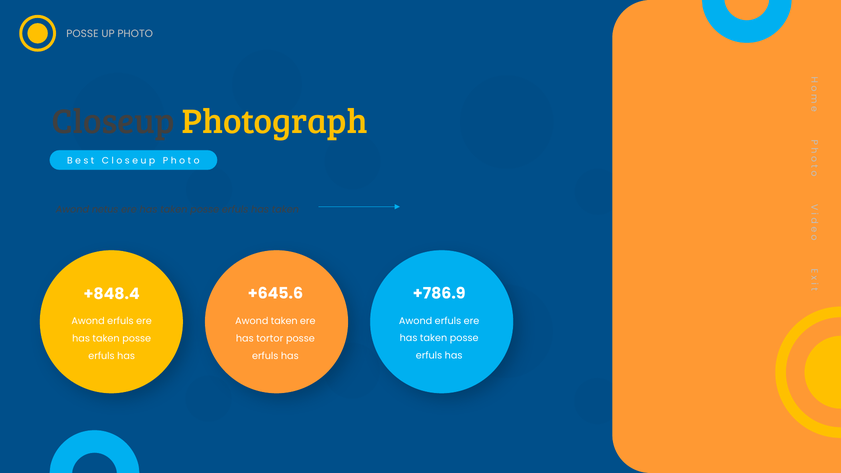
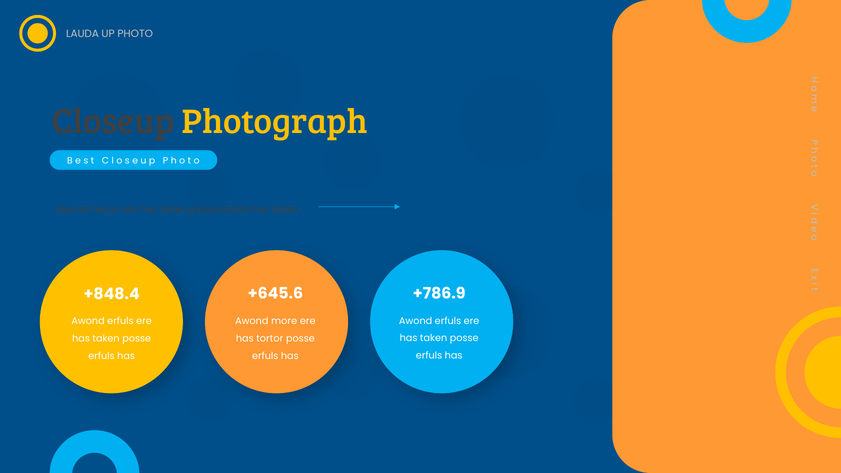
POSSE at (82, 34): POSSE -> LAUDA
Awond taken: taken -> more
